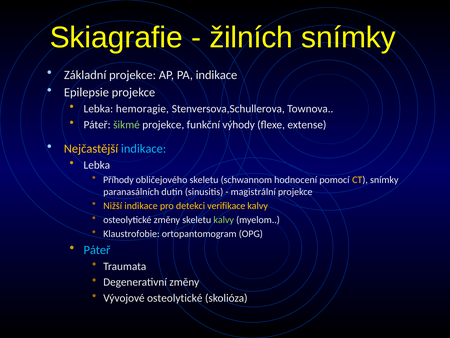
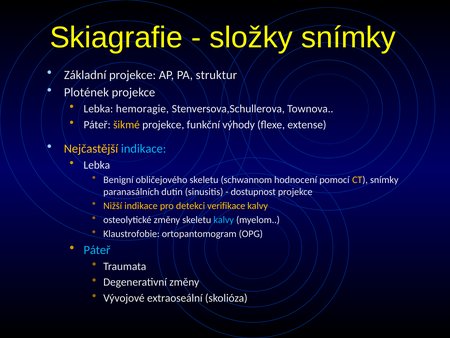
žilních: žilních -> složky
PA indikace: indikace -> struktur
Epilepsie: Epilepsie -> Plotének
šikmé colour: light green -> yellow
Příhody: Příhody -> Benigní
magistrální: magistrální -> dostupnost
kalvy at (224, 219) colour: light green -> light blue
Vývojové osteolytické: osteolytické -> extraoseální
